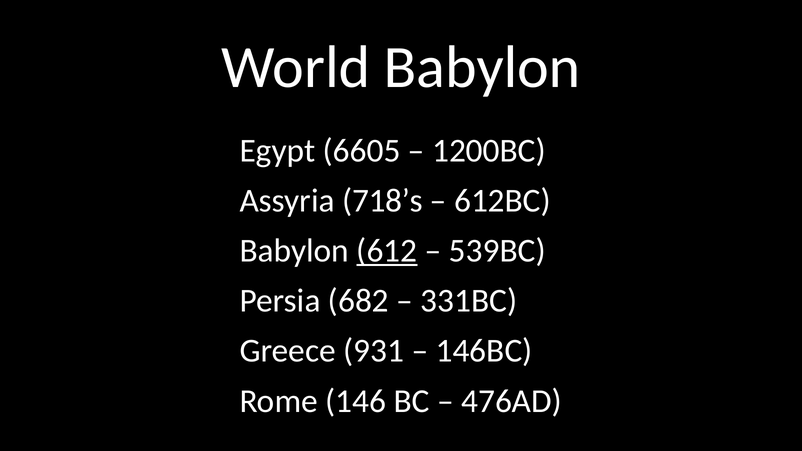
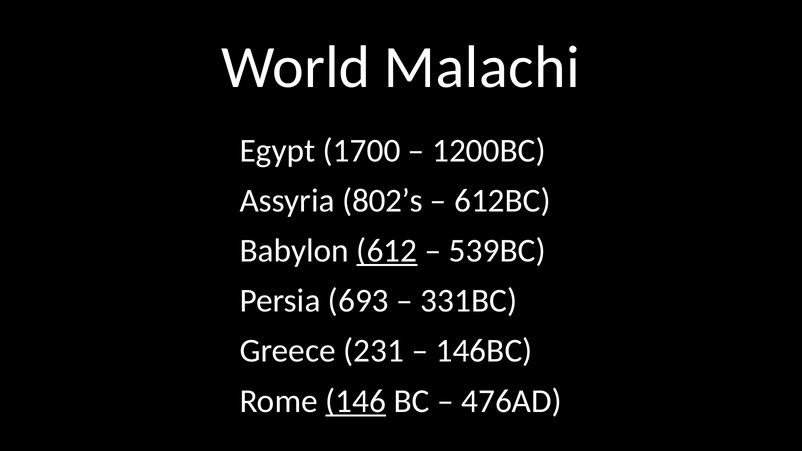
World Babylon: Babylon -> Malachi
6605: 6605 -> 1700
718’s: 718’s -> 802’s
682: 682 -> 693
931: 931 -> 231
146 underline: none -> present
